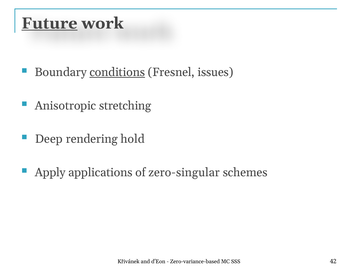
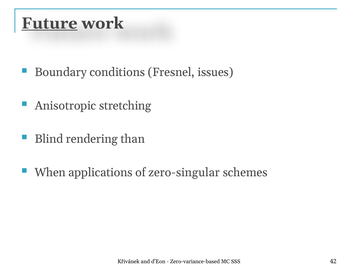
conditions underline: present -> none
Deep: Deep -> Blind
hold: hold -> than
Apply: Apply -> When
